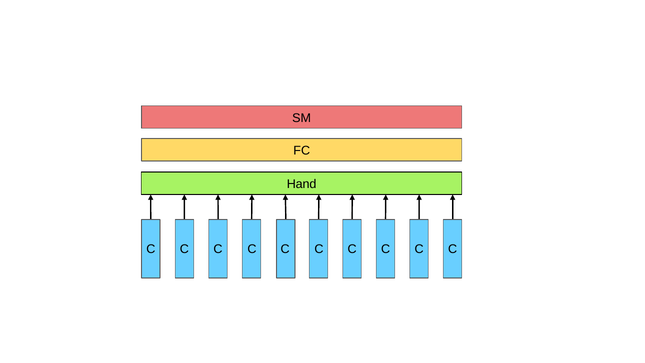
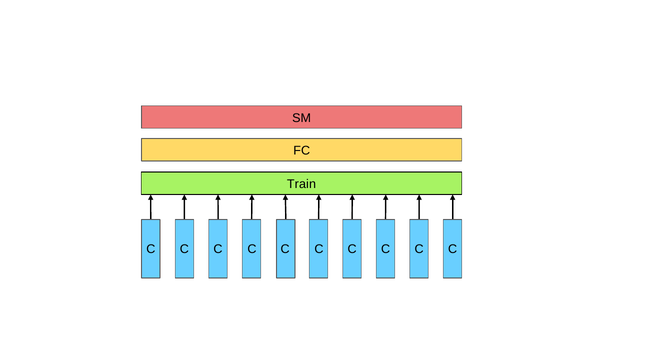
Hand: Hand -> Train
